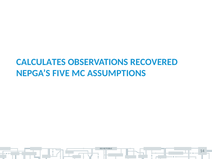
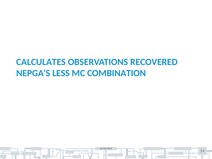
FIVE: FIVE -> LESS
ASSUMPTIONS: ASSUMPTIONS -> COMBINATION
